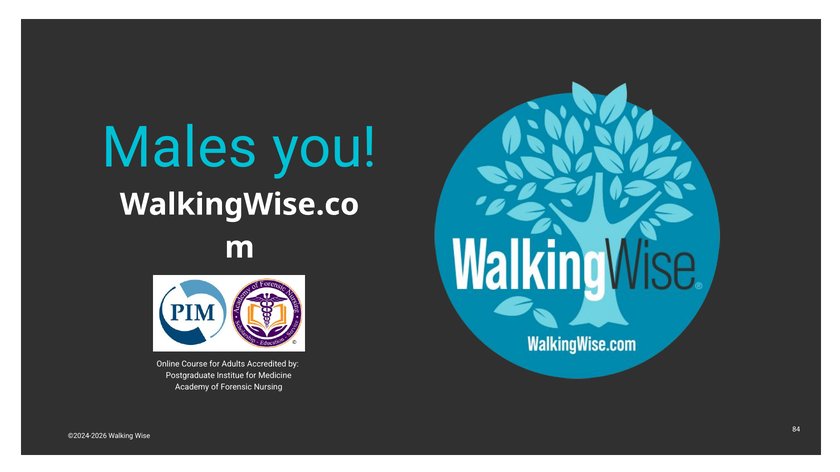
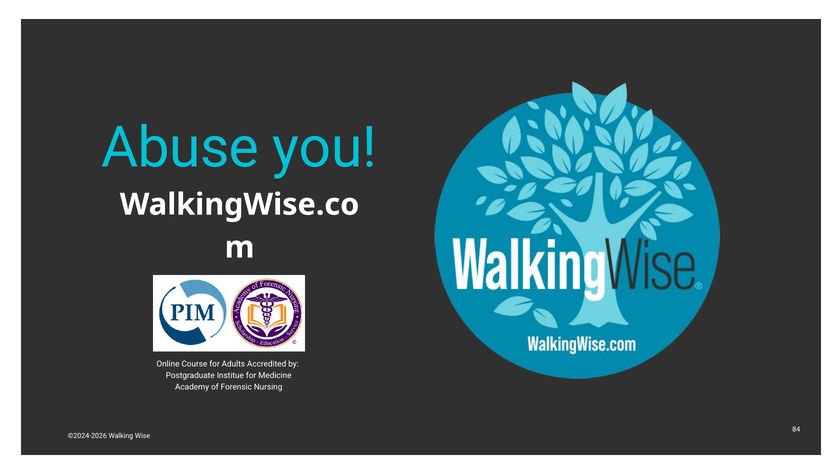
Males: Males -> Abuse
